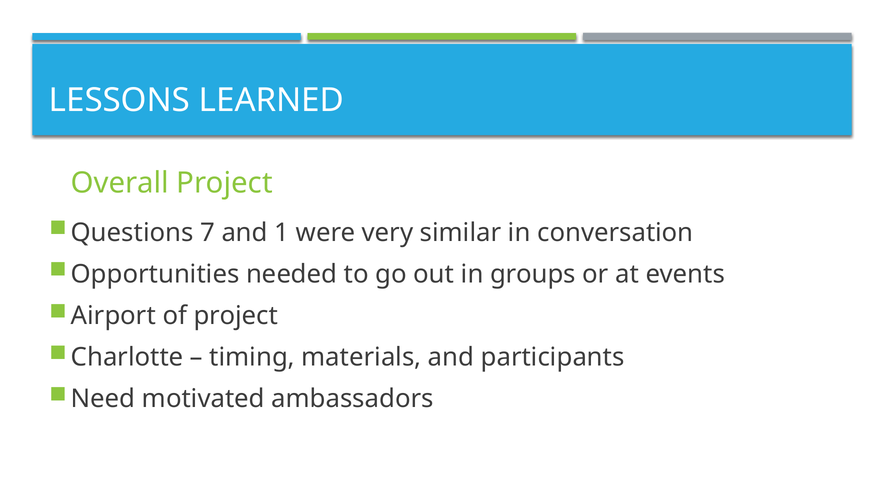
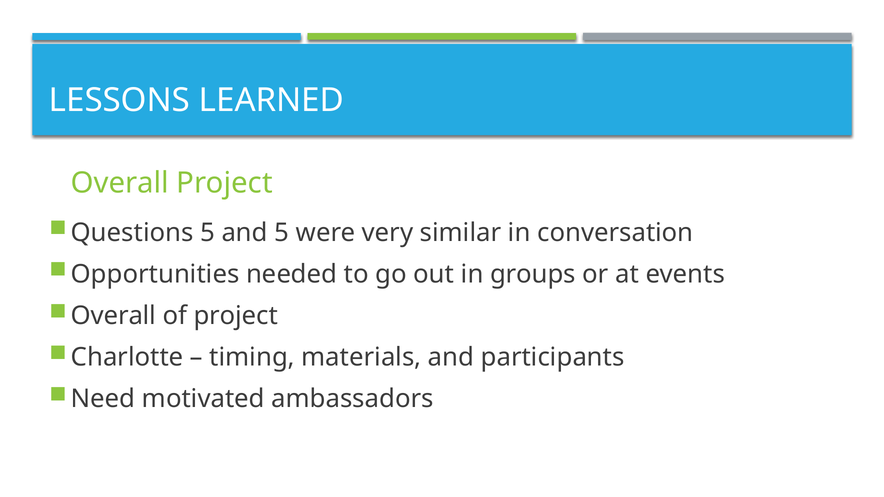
Questions 7: 7 -> 5
and 1: 1 -> 5
Airport at (113, 316): Airport -> Overall
